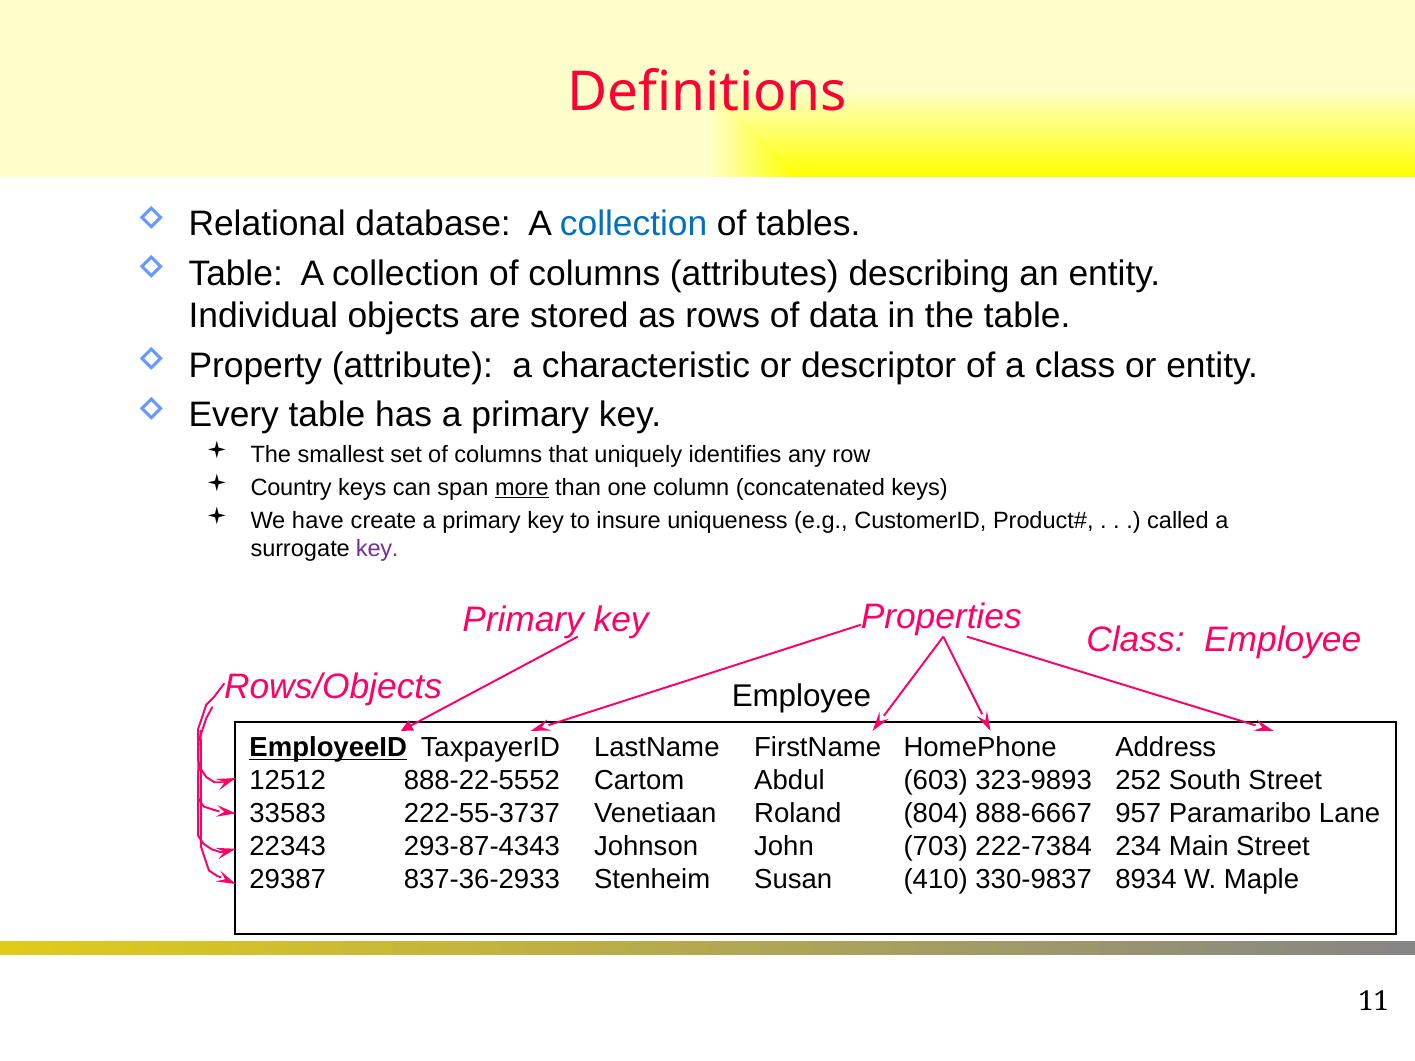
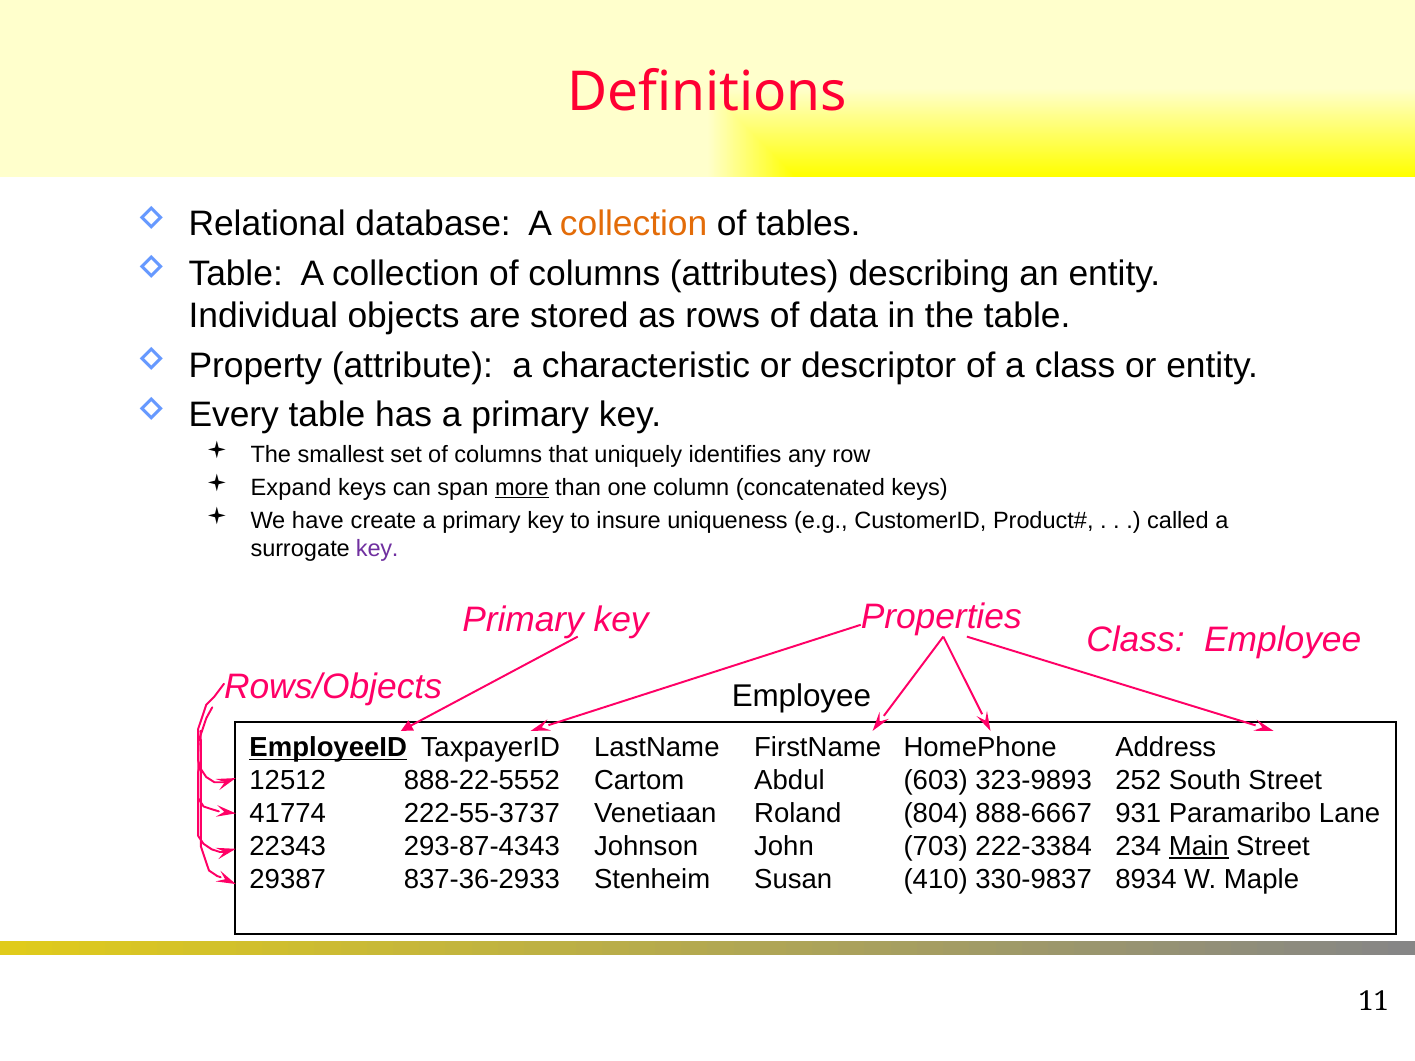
collection at (634, 224) colour: blue -> orange
Country: Country -> Expand
33583: 33583 -> 41774
957: 957 -> 931
222-7384: 222-7384 -> 222-3384
Main underline: none -> present
